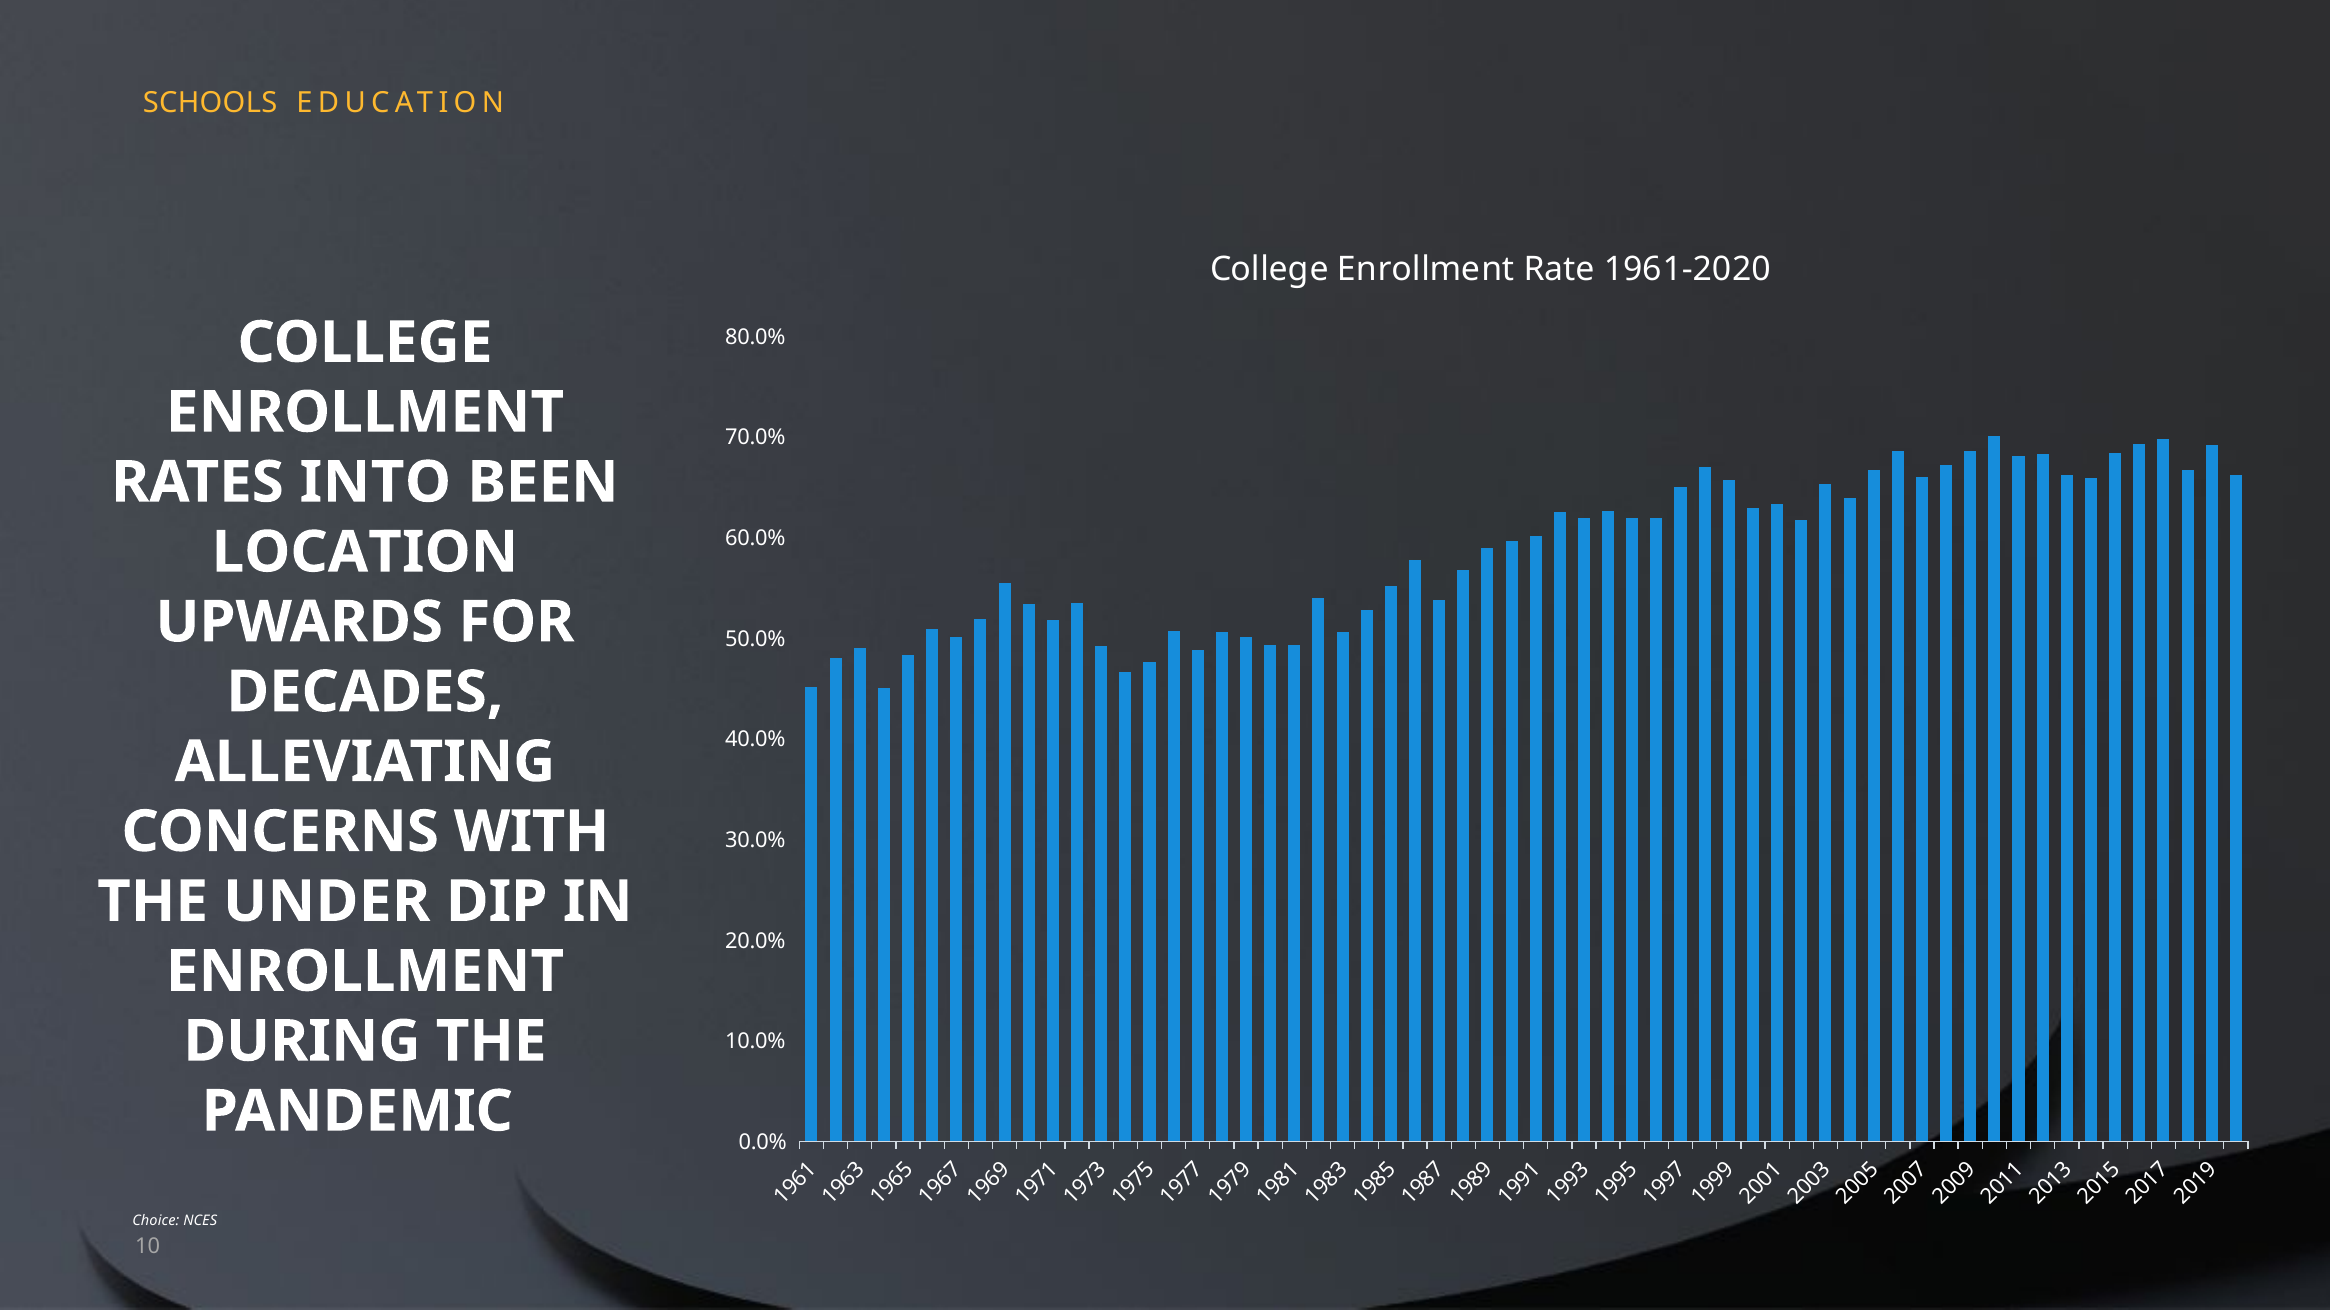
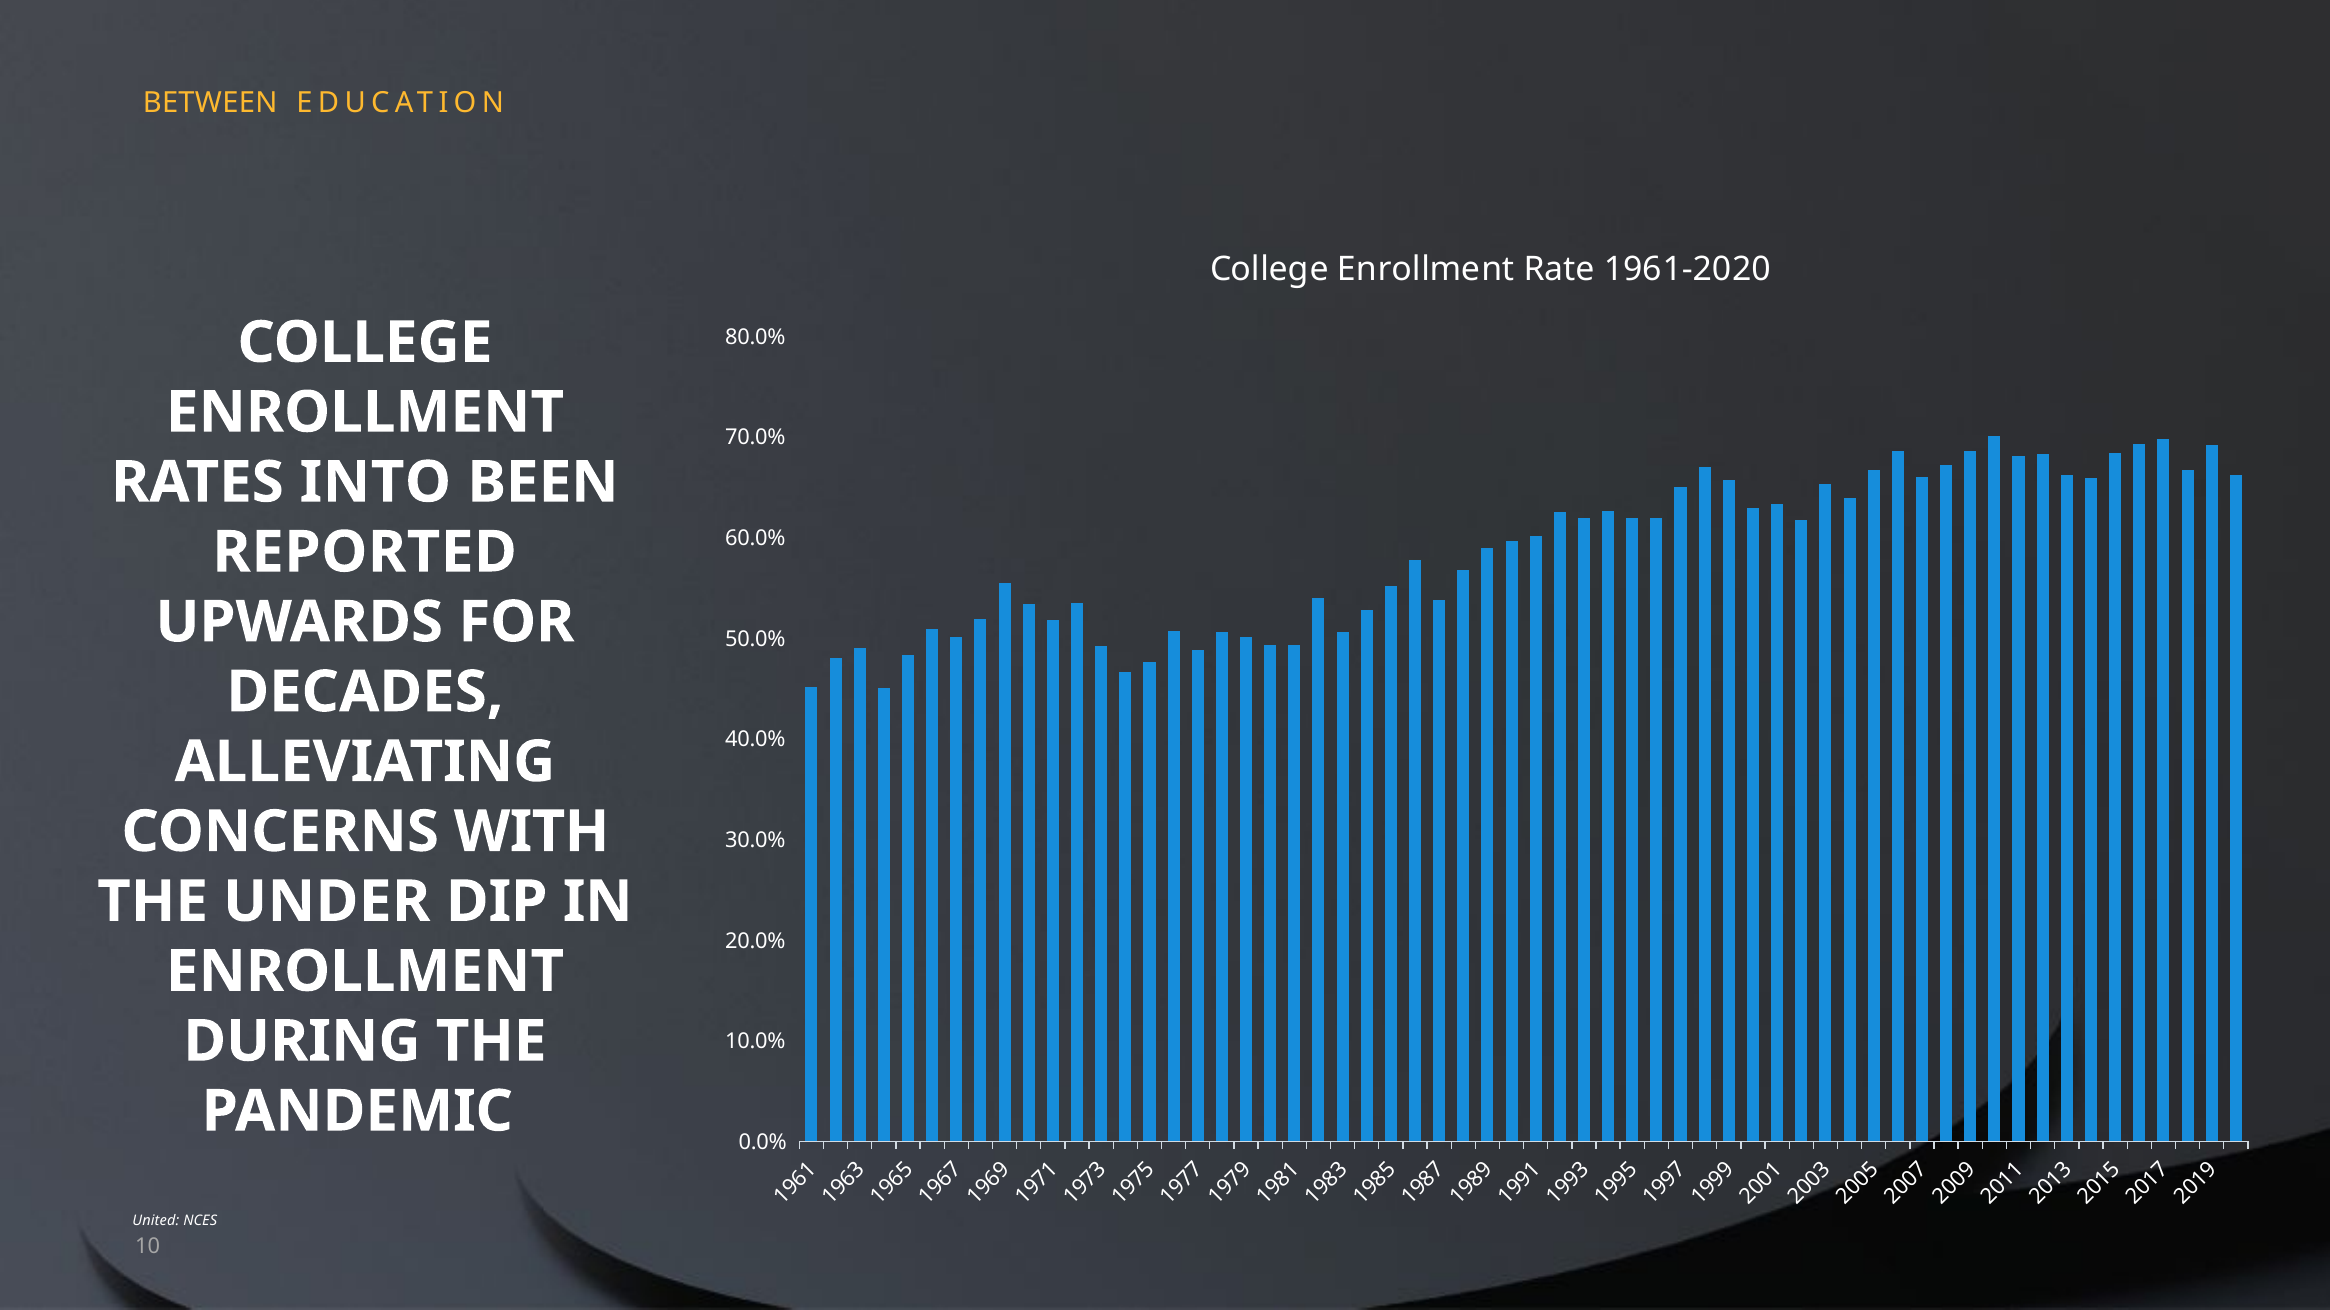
SCHOOLS: SCHOOLS -> BETWEEN
LOCATION: LOCATION -> REPORTED
Choice: Choice -> United
